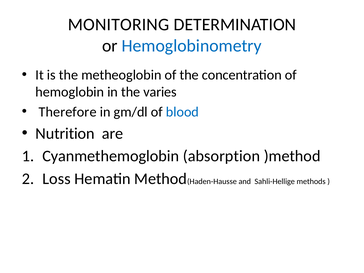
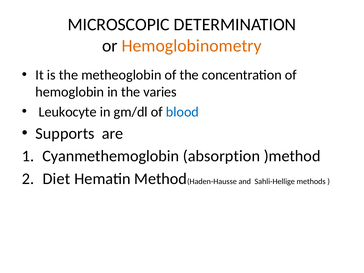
MONITORING: MONITORING -> MICROSCOPIC
Hemoglobinometry colour: blue -> orange
Therefore: Therefore -> Leukocyte
Nutrition: Nutrition -> Supports
Loss: Loss -> Diet
